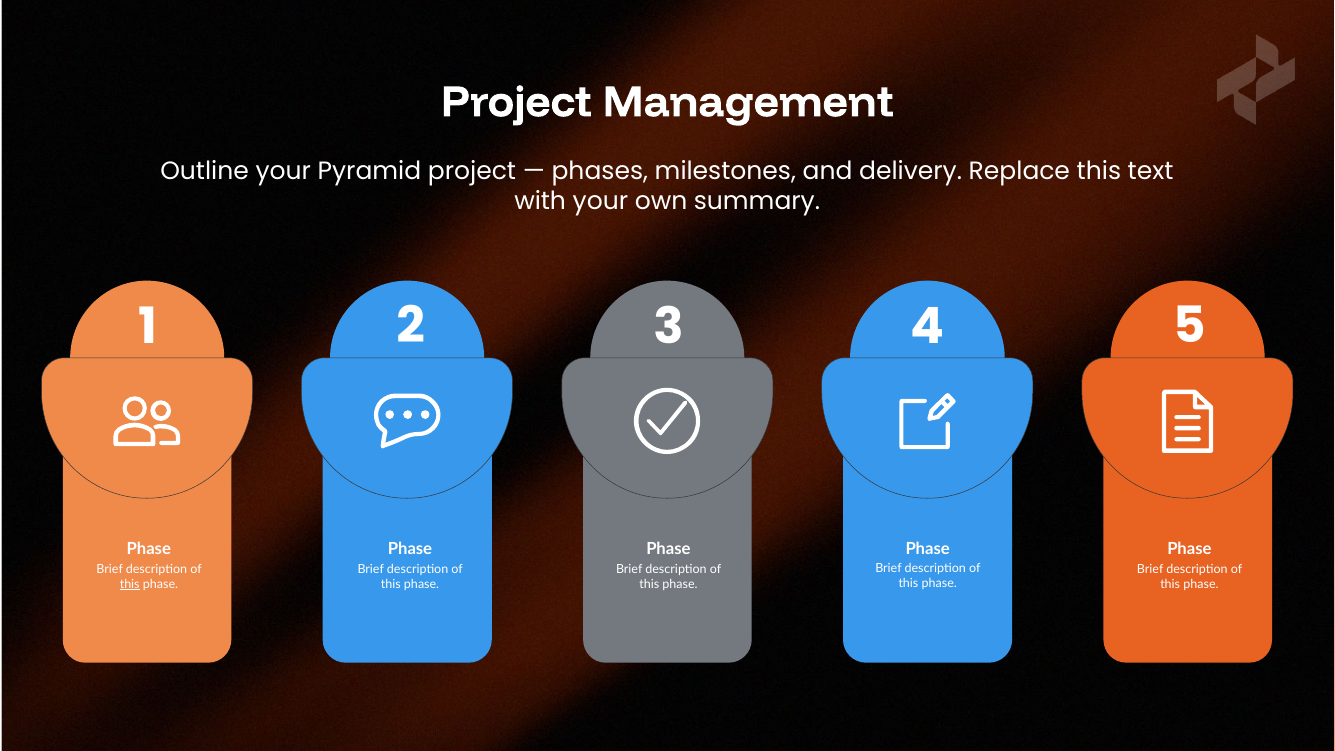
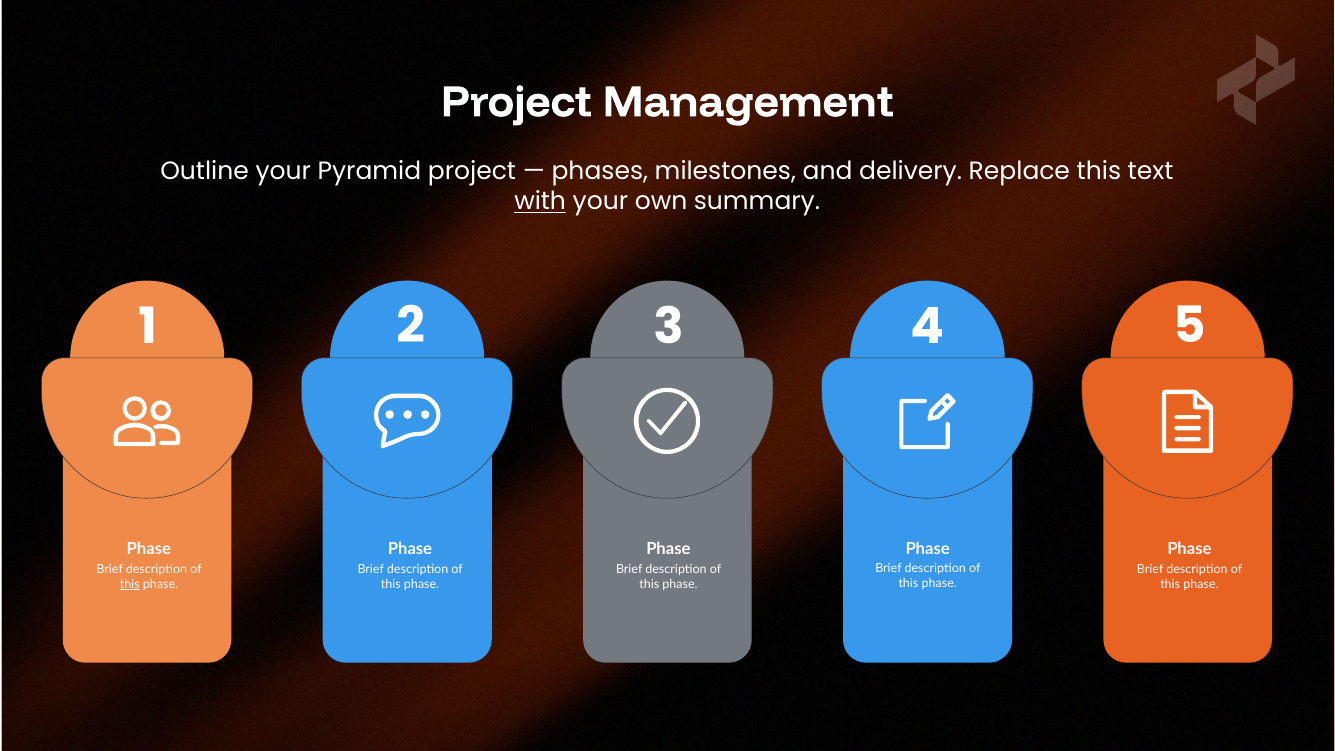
with underline: none -> present
